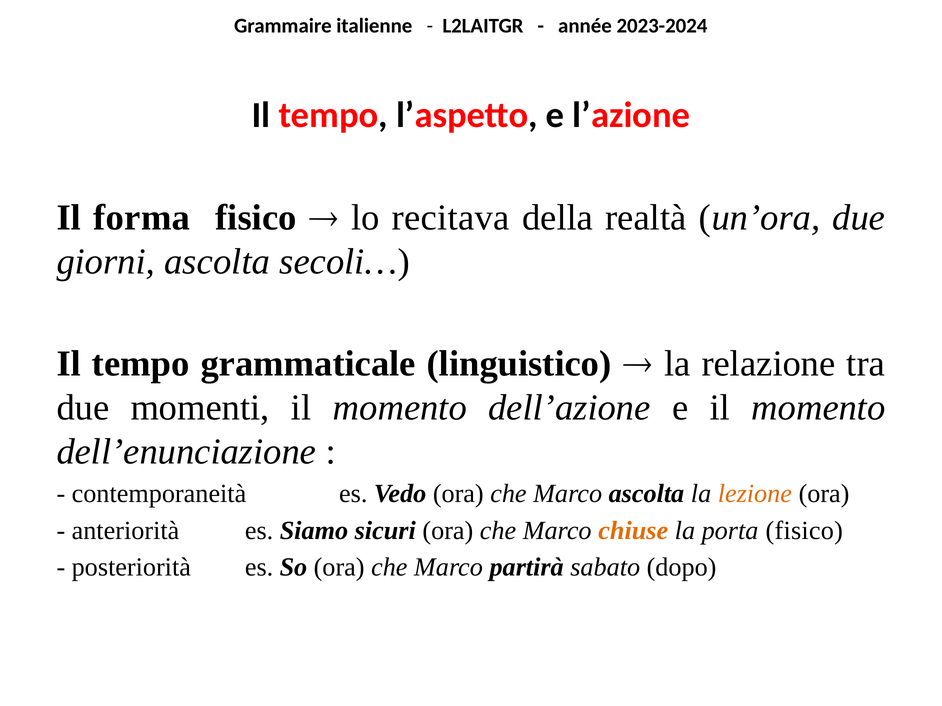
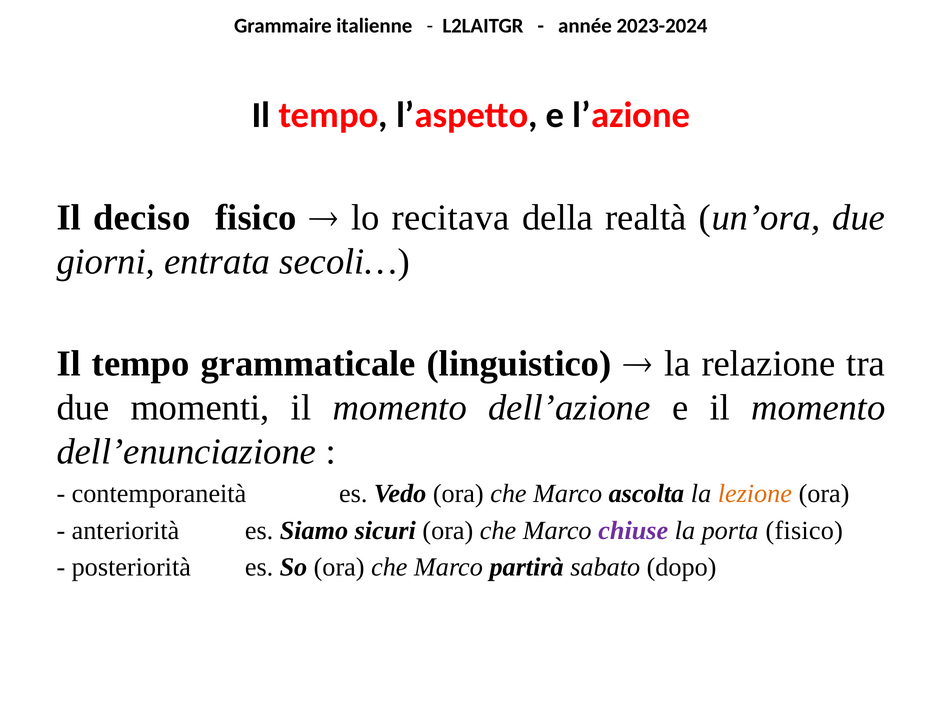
forma: forma -> deciso
giorni ascolta: ascolta -> entrata
chiuse colour: orange -> purple
